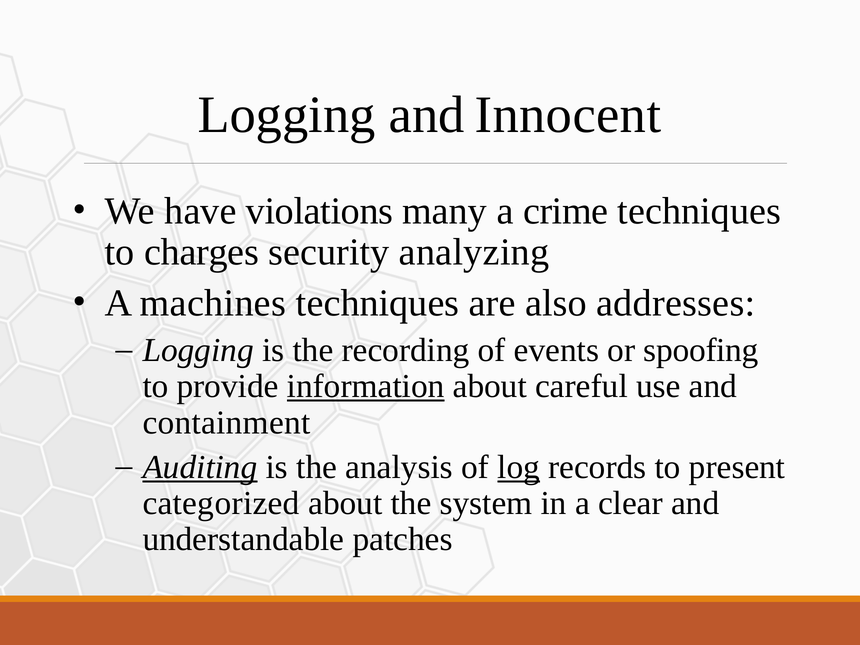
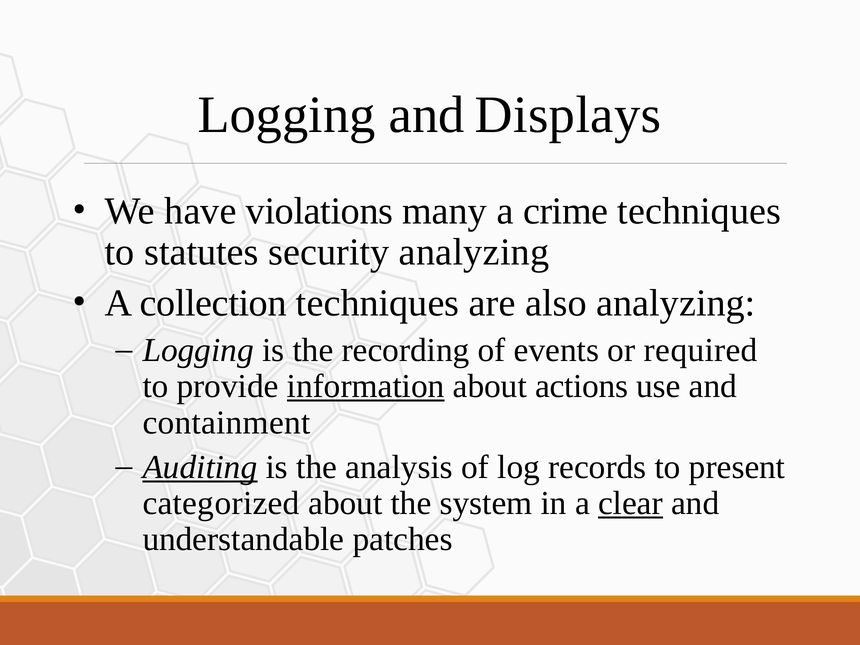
Innocent: Innocent -> Displays
charges: charges -> statutes
machines: machines -> collection
also addresses: addresses -> analyzing
spoofing: spoofing -> required
careful: careful -> actions
log underline: present -> none
clear underline: none -> present
